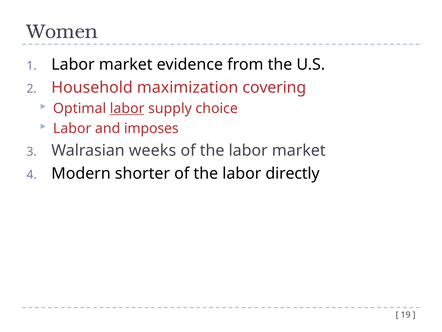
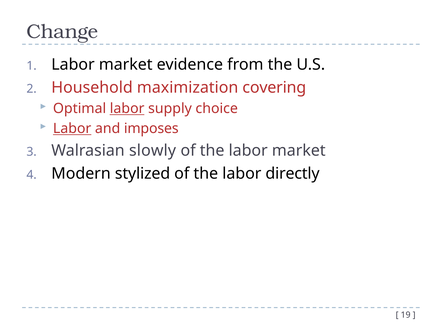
Women: Women -> Change
Labor at (72, 128) underline: none -> present
weeks: weeks -> slowly
shorter: shorter -> stylized
